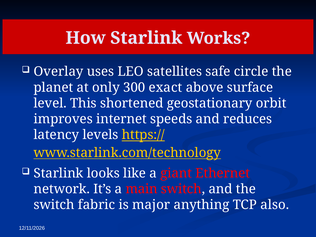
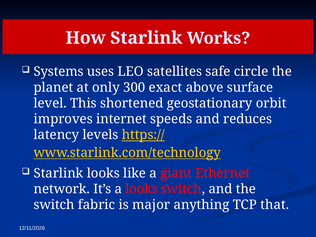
Overlay: Overlay -> Systems
a main: main -> looks
also: also -> that
